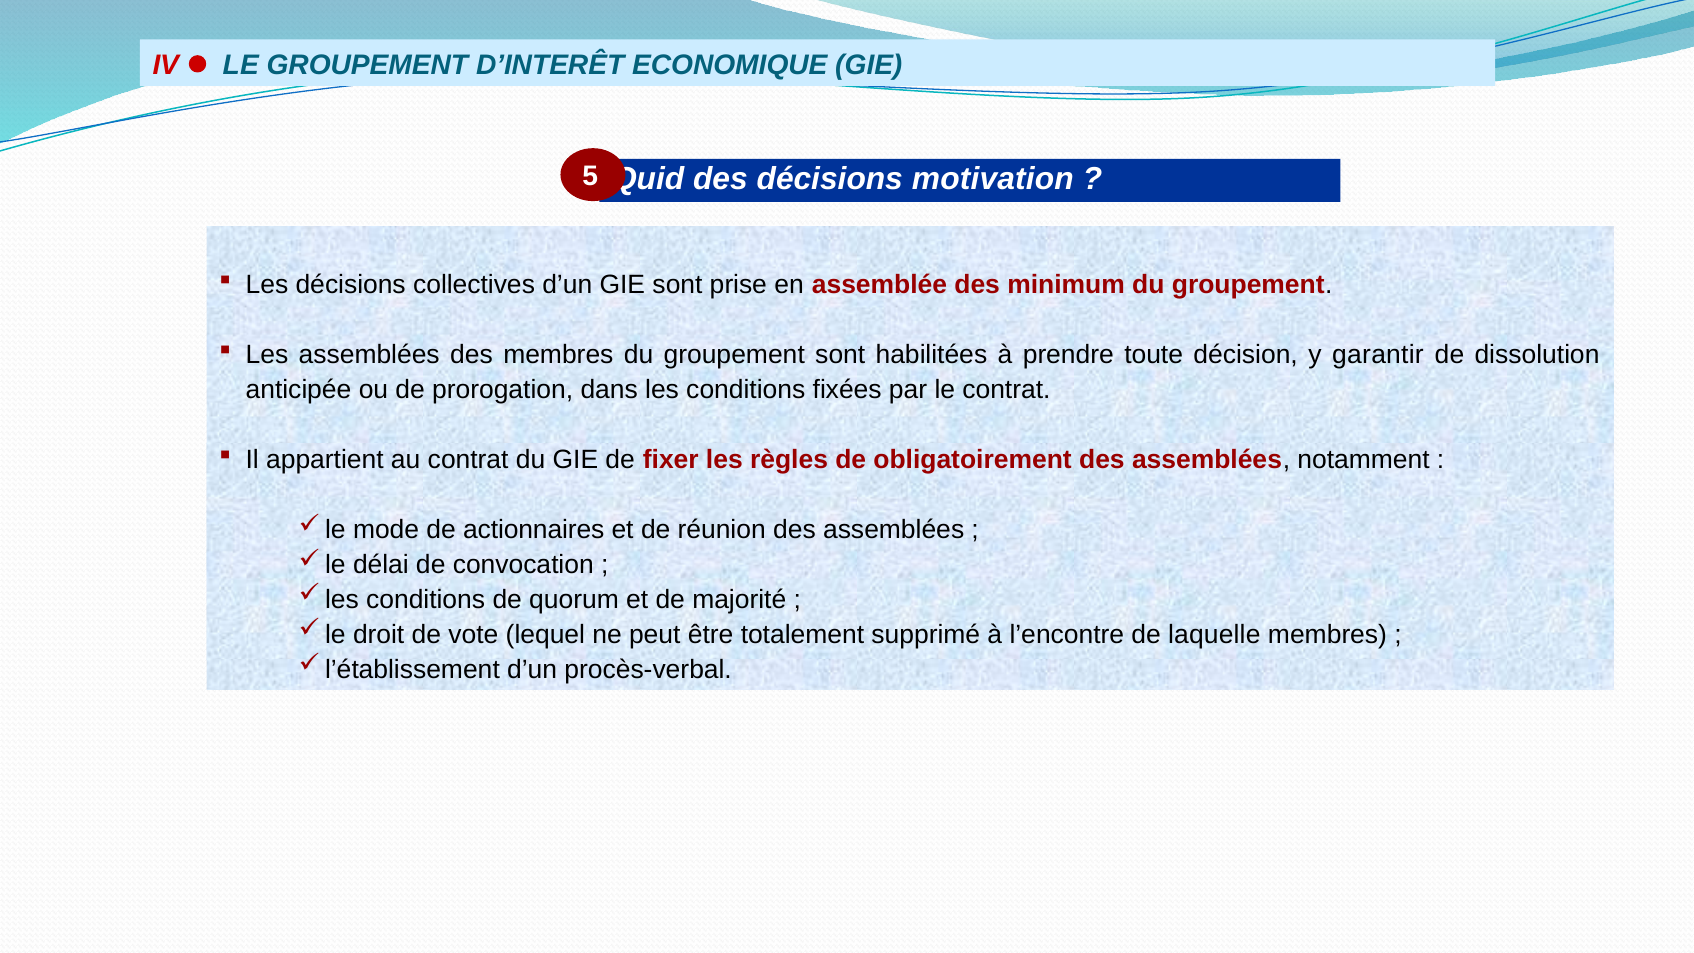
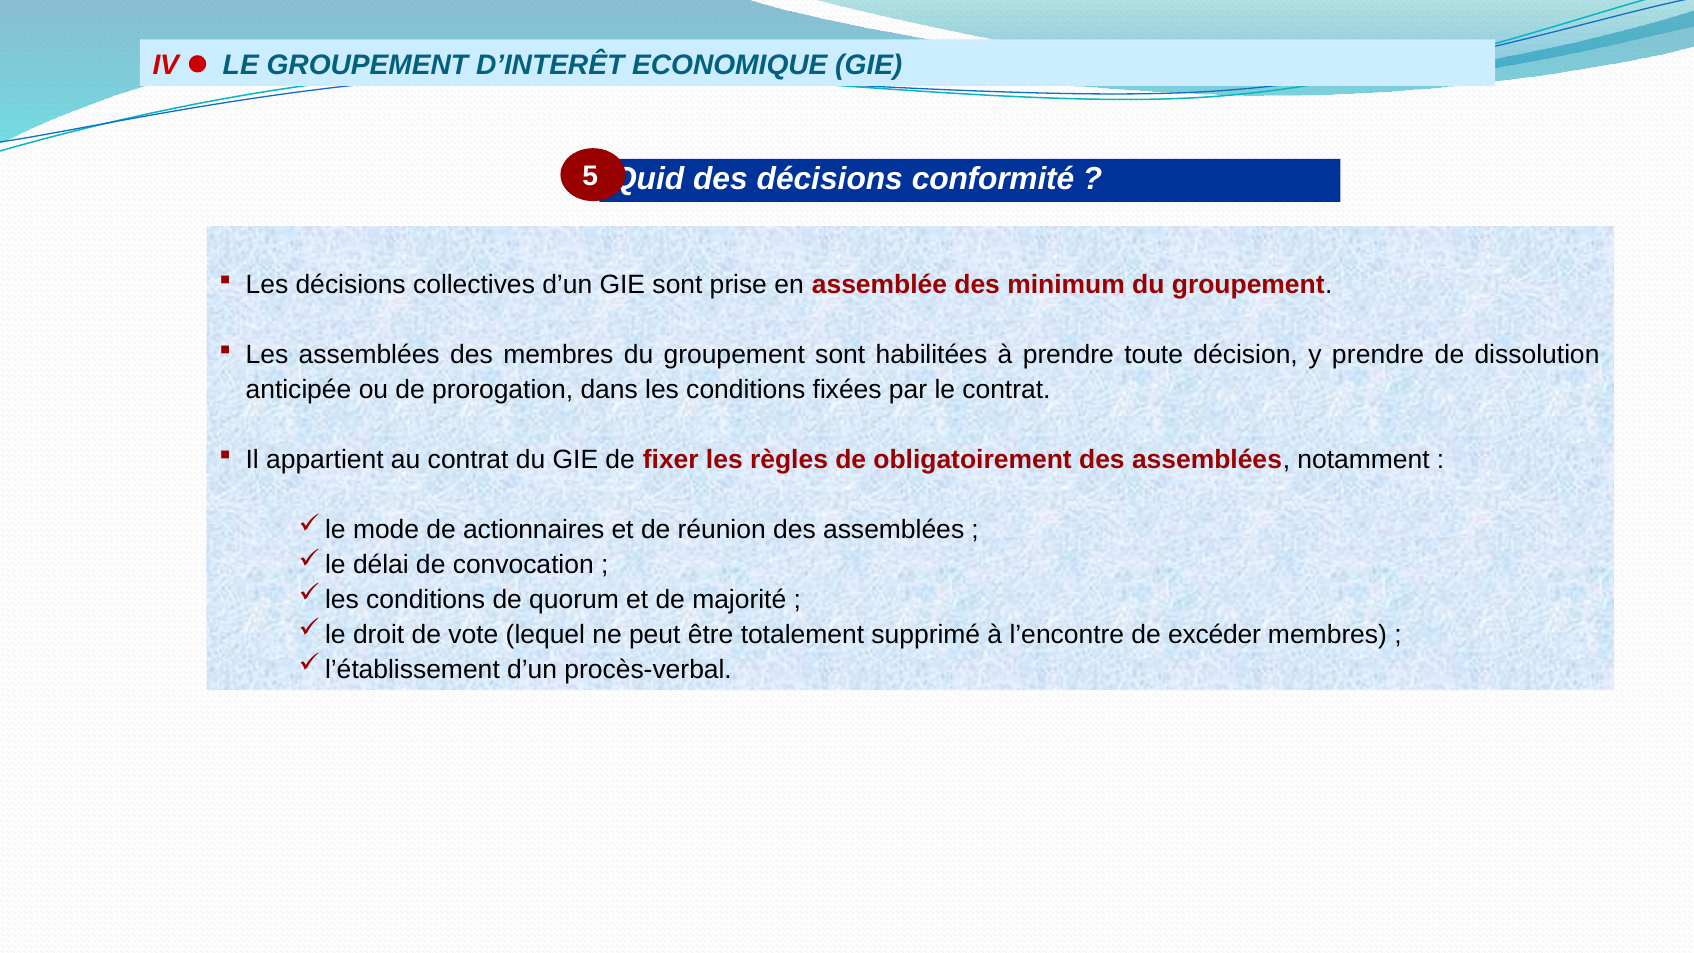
motivation: motivation -> conformité
y garantir: garantir -> prendre
laquelle: laquelle -> excéder
